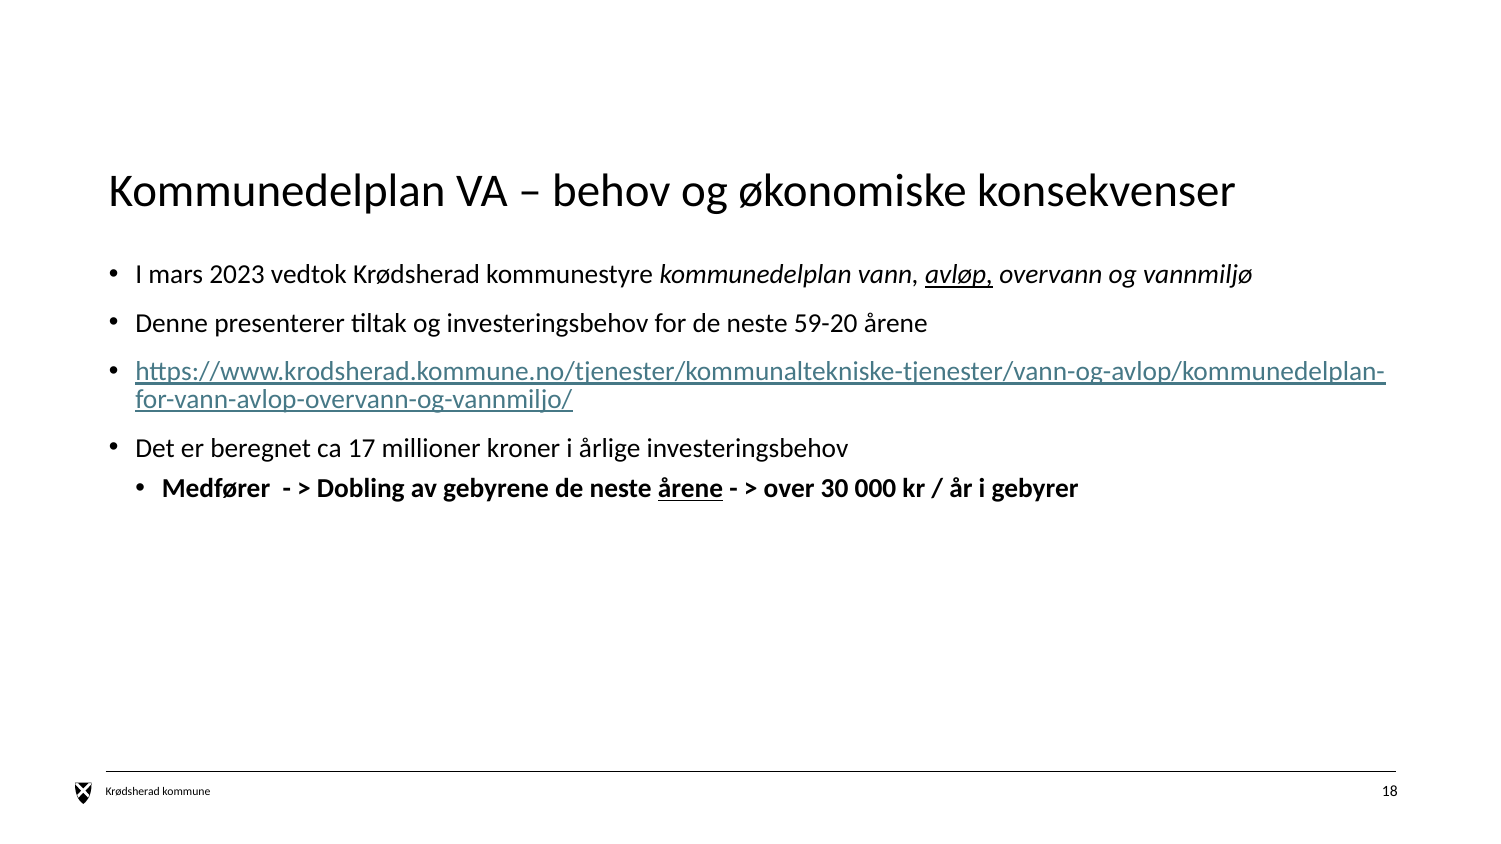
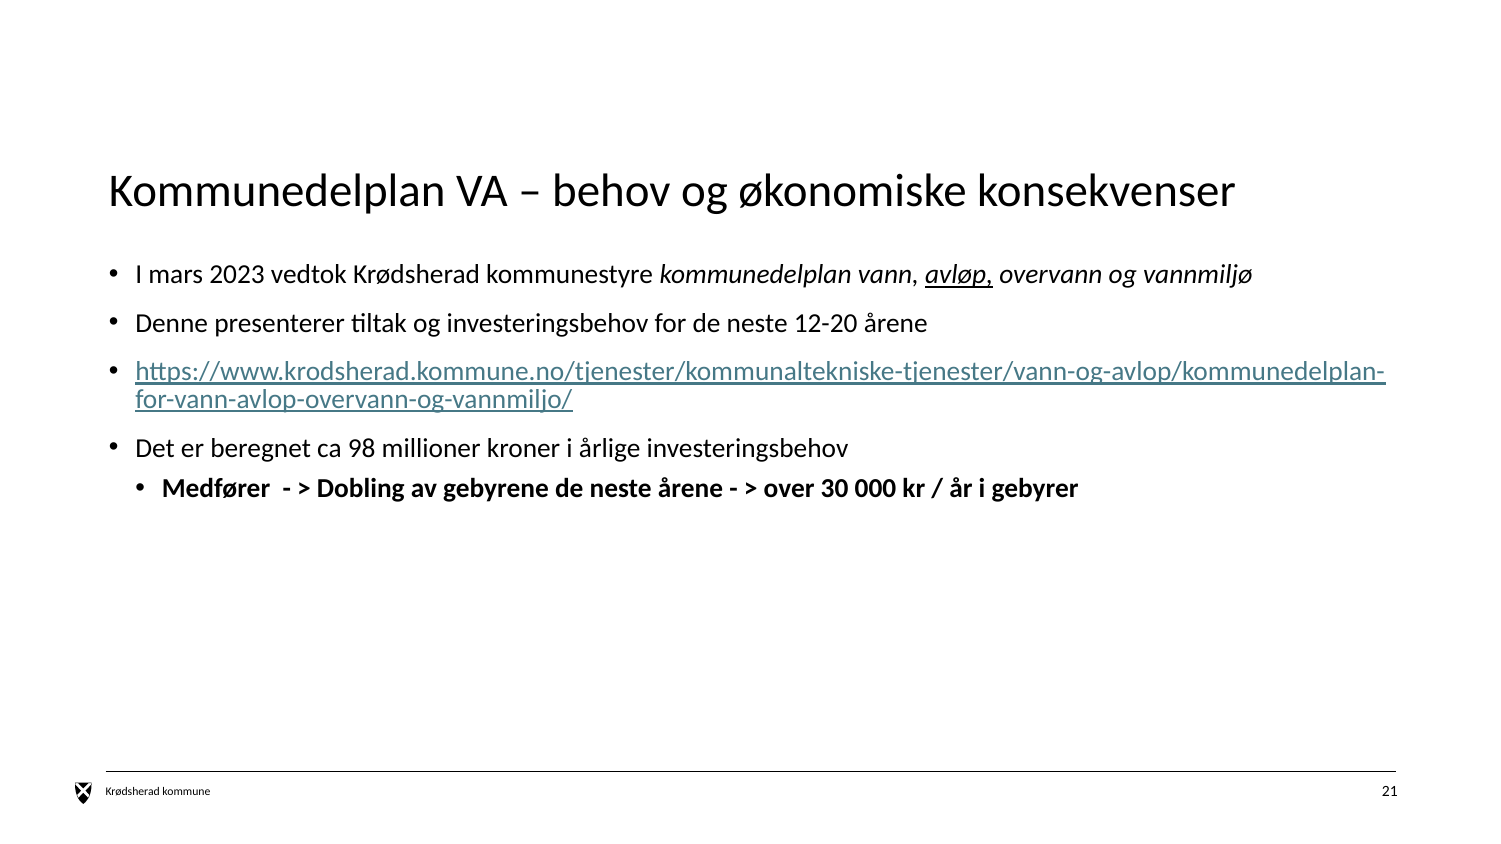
59-20: 59-20 -> 12-20
17: 17 -> 98
årene at (690, 489) underline: present -> none
18: 18 -> 21
